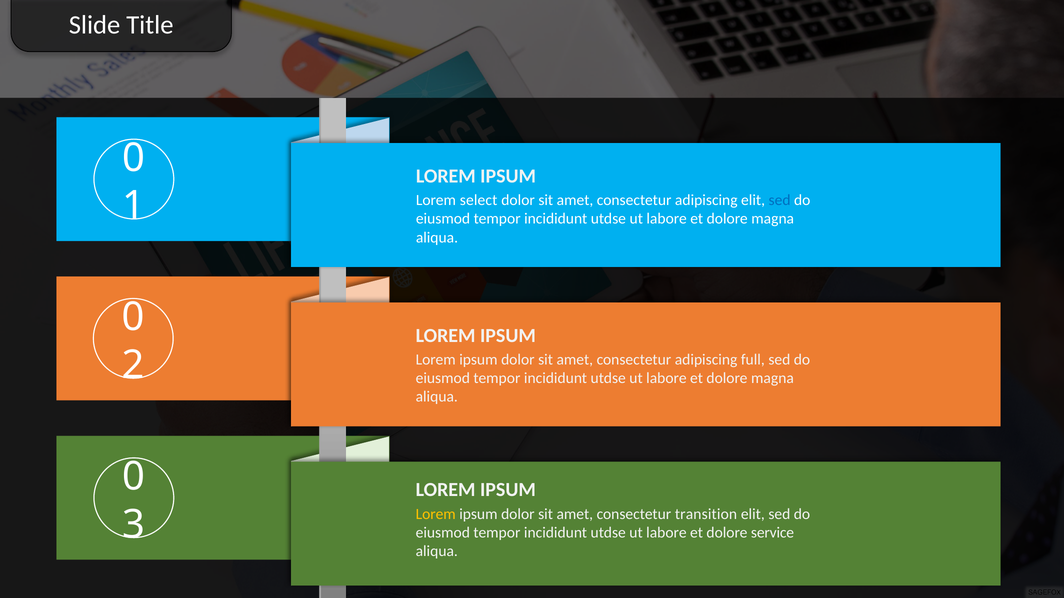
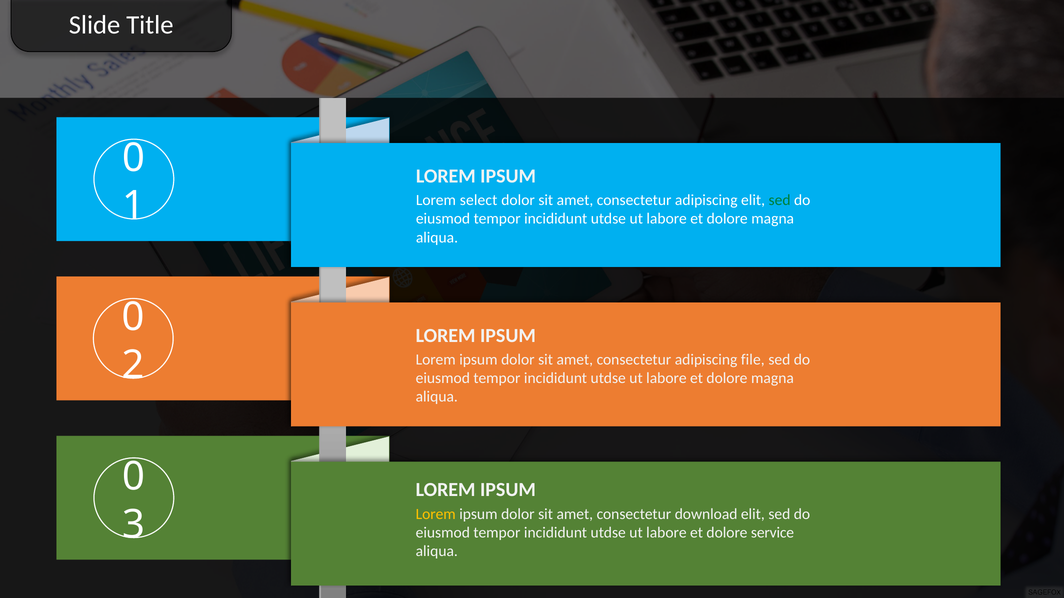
sed at (780, 200) colour: blue -> green
full: full -> file
transition: transition -> download
